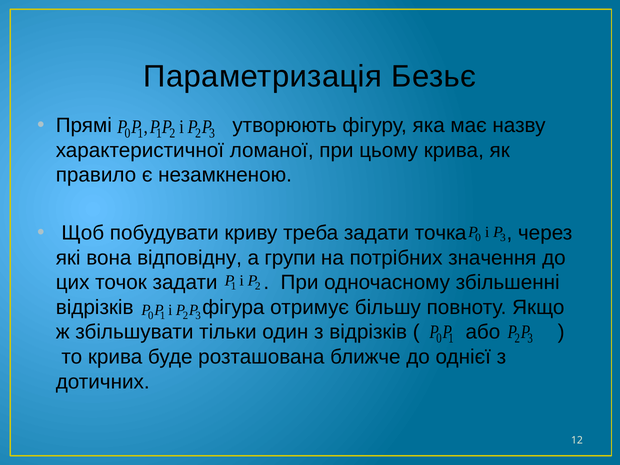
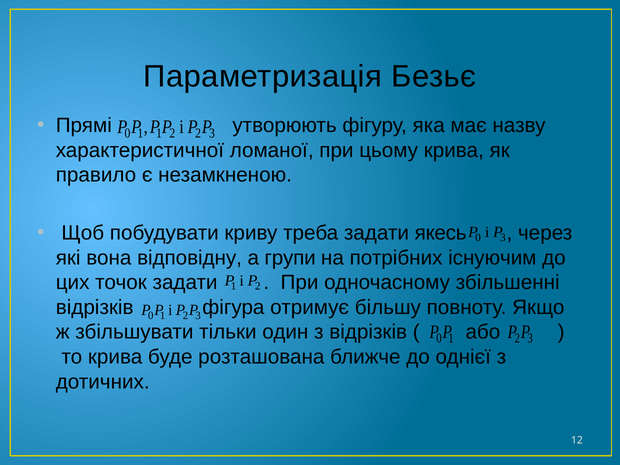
точка: точка -> якесь
значення: значення -> існуючим
